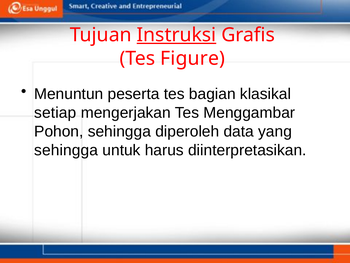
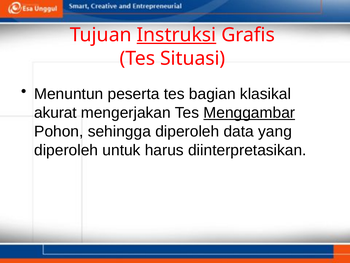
Figure: Figure -> Situasi
setiap: setiap -> akurat
Menggambar underline: none -> present
sehingga at (66, 150): sehingga -> diperoleh
